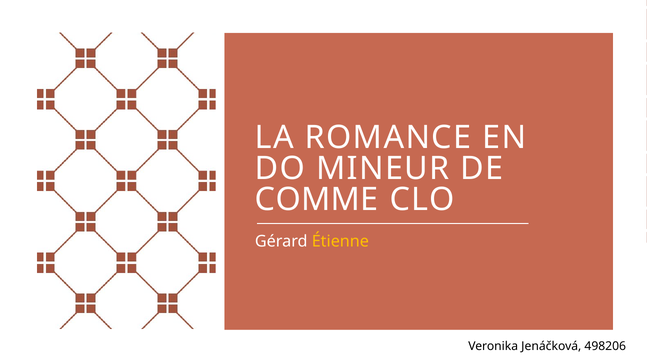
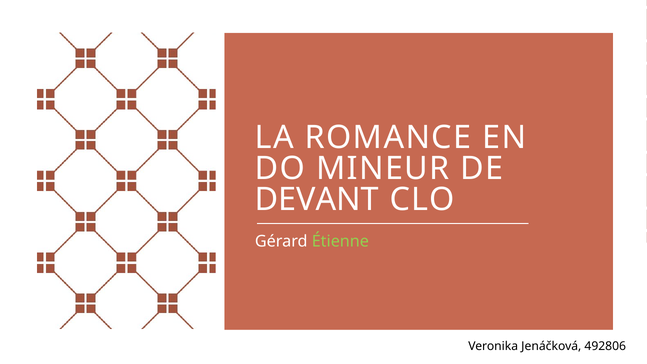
COMME: COMME -> DEVANT
Étienne colour: yellow -> light green
498206: 498206 -> 492806
